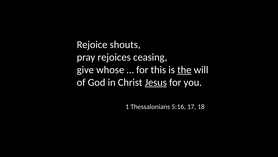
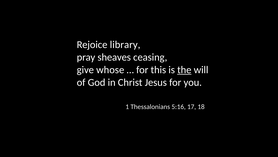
shouts: shouts -> library
rejoices: rejoices -> sheaves
Jesus underline: present -> none
